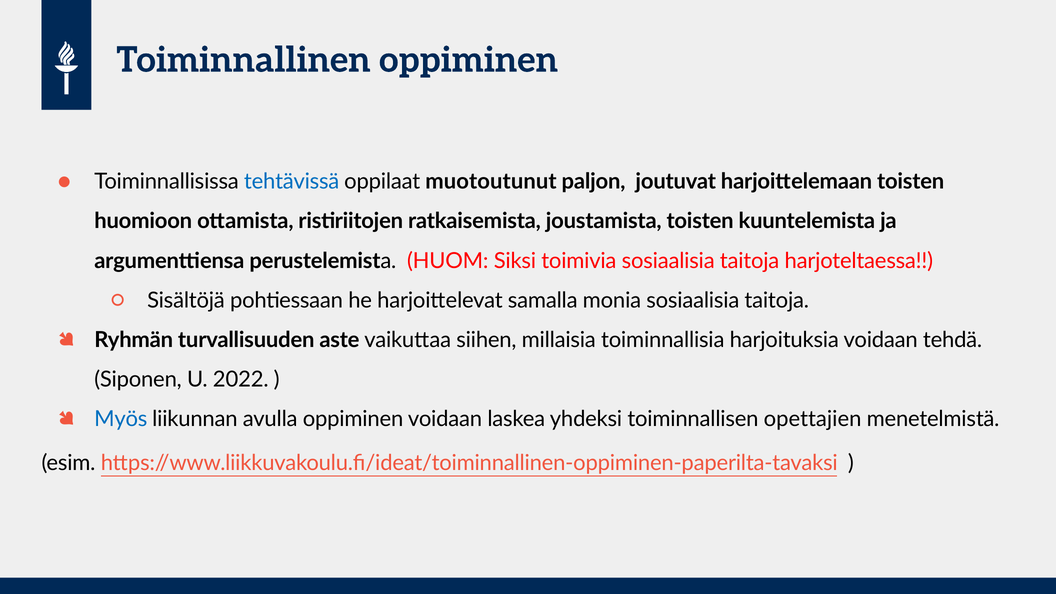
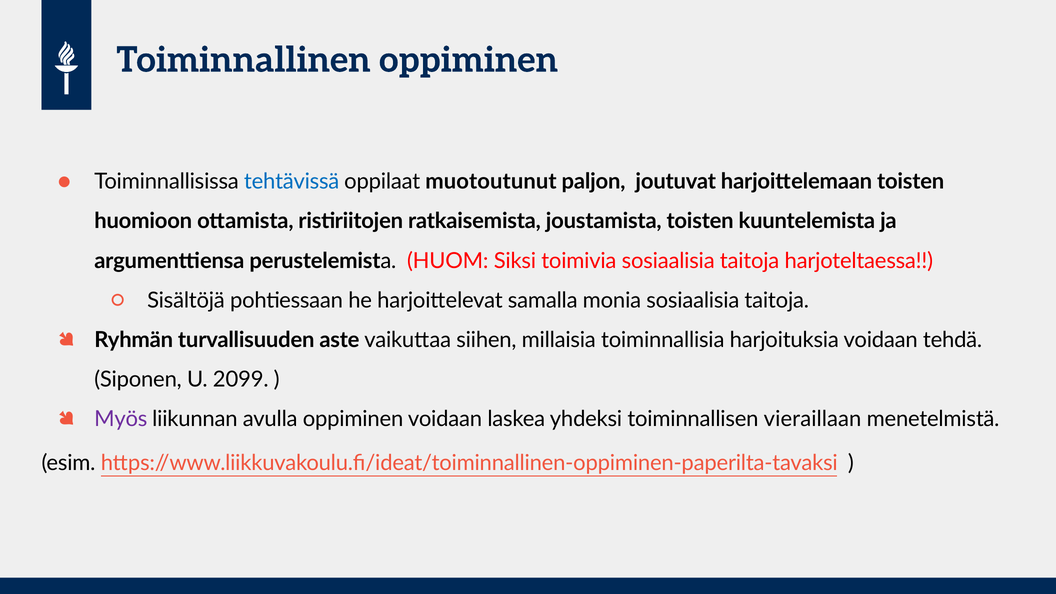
2022: 2022 -> 2099
Myös colour: blue -> purple
opettajien: opettajien -> vieraillaan
